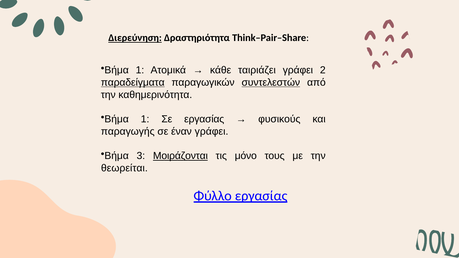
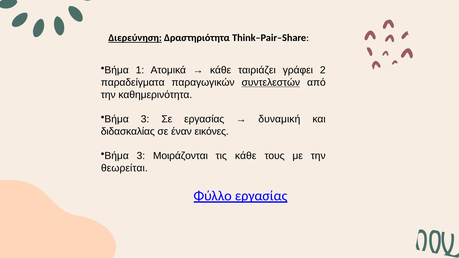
παραδείγματα underline: present -> none
1 at (145, 119): 1 -> 3
φυσικούς: φυσικούς -> δυναμική
παραγωγής: παραγωγής -> διδασκαλίας
έναν γράφει: γράφει -> εικόνες
Μοιράζονται underline: present -> none
τις μόνο: μόνο -> κάθε
